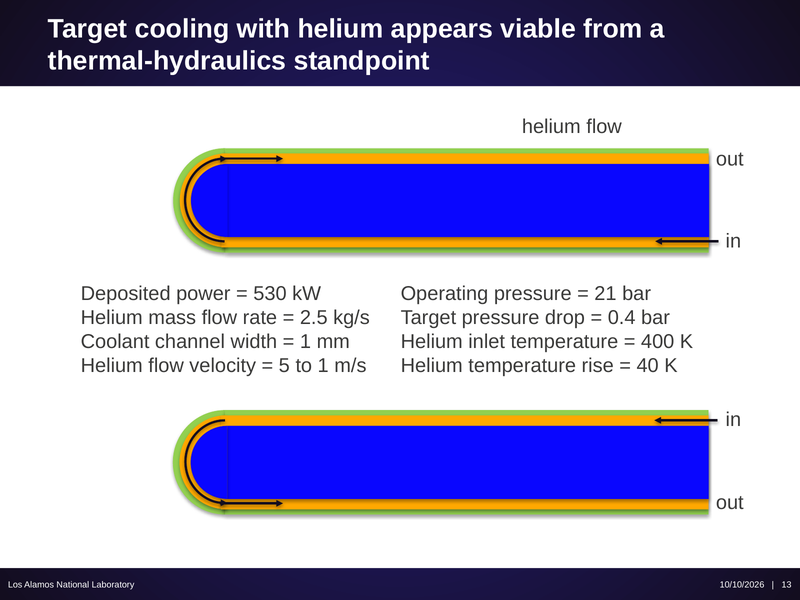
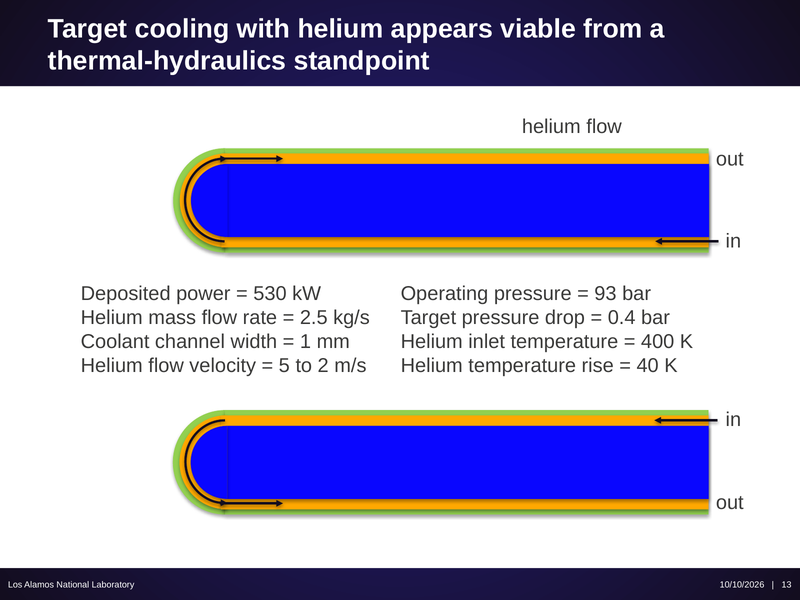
21: 21 -> 93
to 1: 1 -> 2
